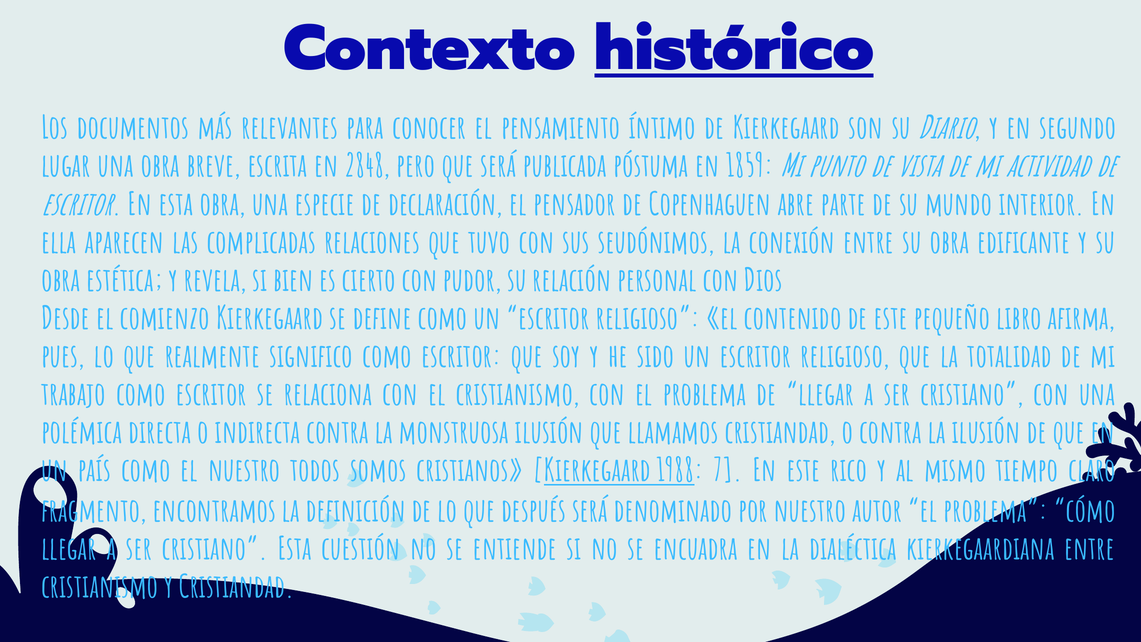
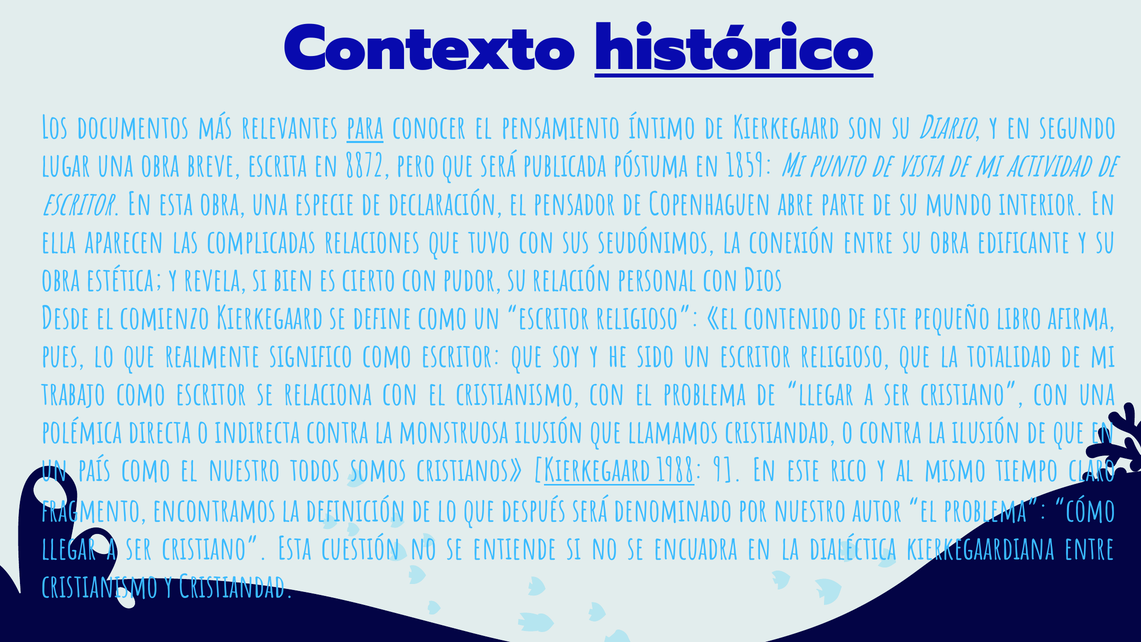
para underline: none -> present
2848: 2848 -> 8872
7: 7 -> 9
